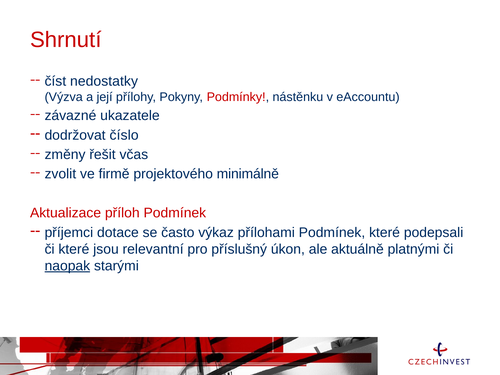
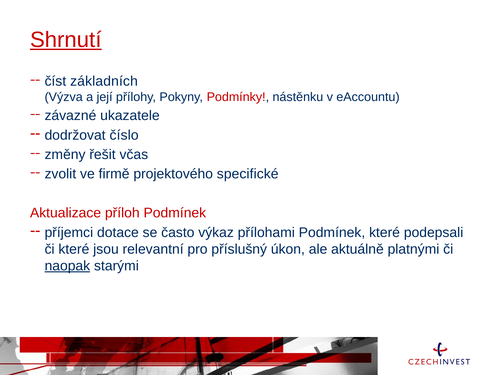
Shrnutí underline: none -> present
nedostatky: nedostatky -> základních
minimálně: minimálně -> specifické
